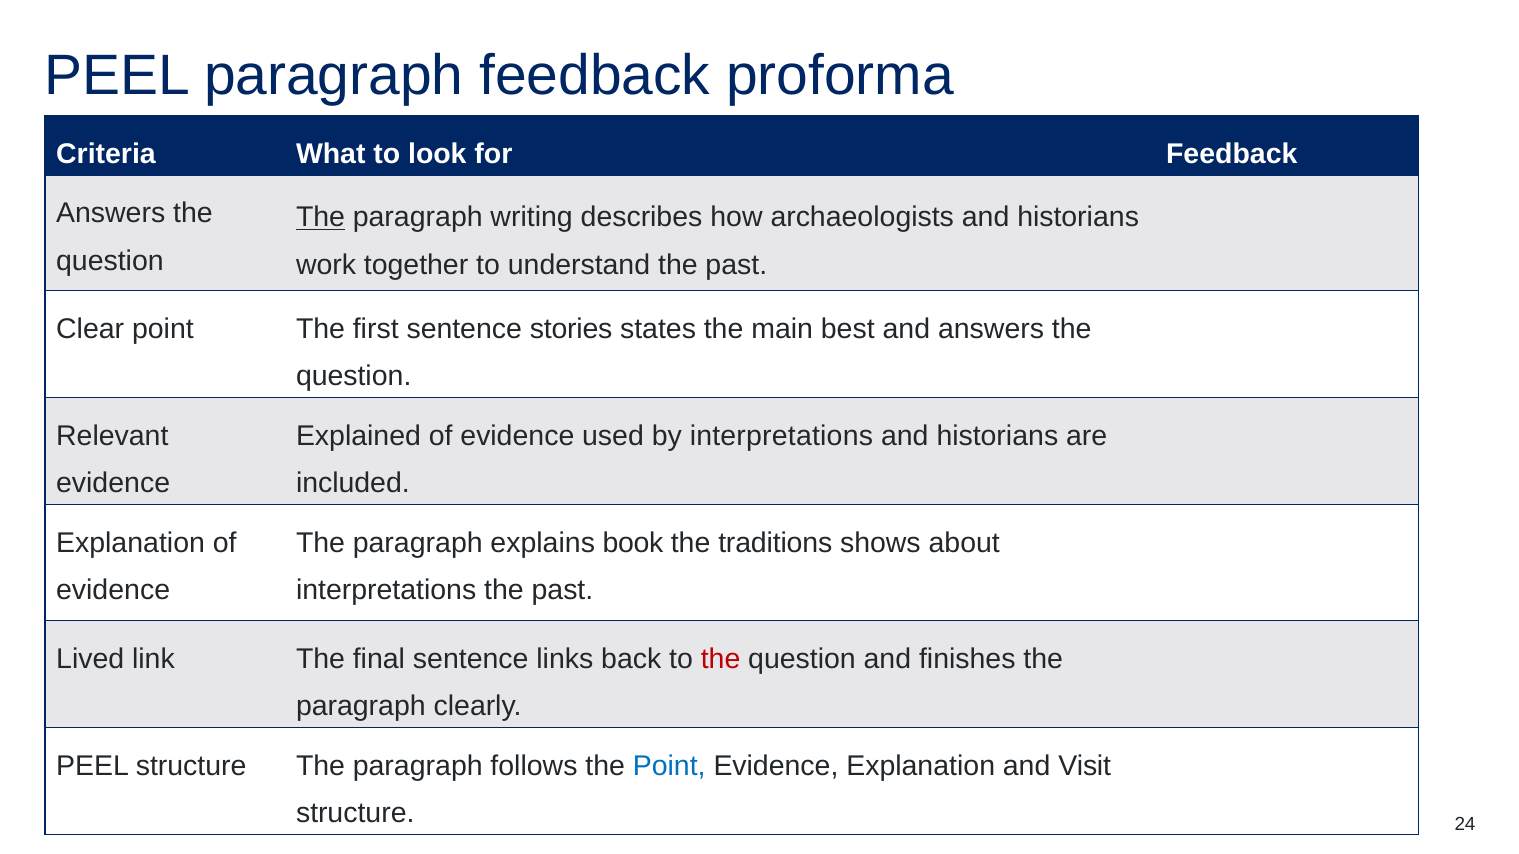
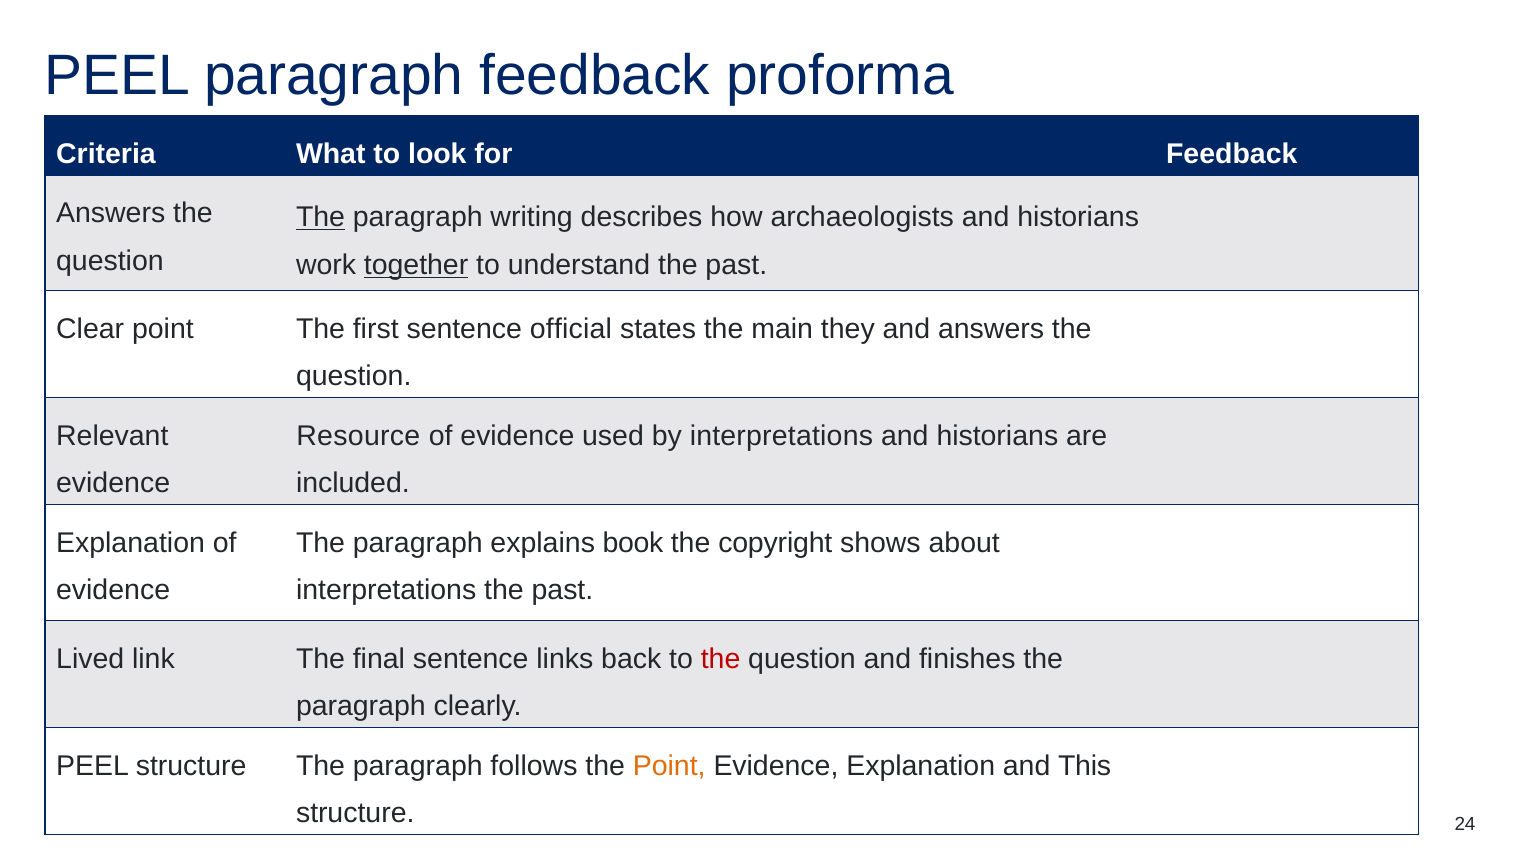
together underline: none -> present
stories: stories -> official
best: best -> they
Explained: Explained -> Resource
traditions: traditions -> copyright
Point at (669, 766) colour: blue -> orange
Visit: Visit -> This
